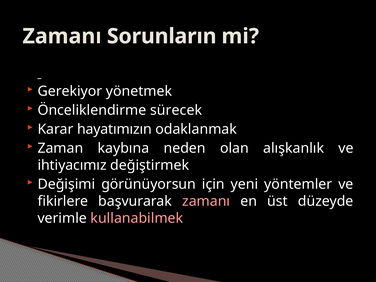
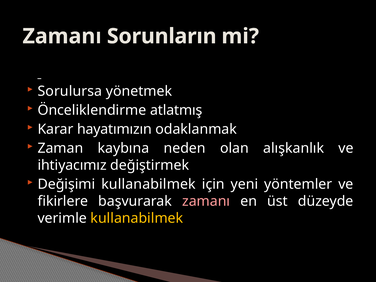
Gerekiyor: Gerekiyor -> Sorulursa
sürecek: sürecek -> atlatmış
Değişimi görünüyorsun: görünüyorsun -> kullanabilmek
kullanabilmek at (137, 218) colour: pink -> yellow
